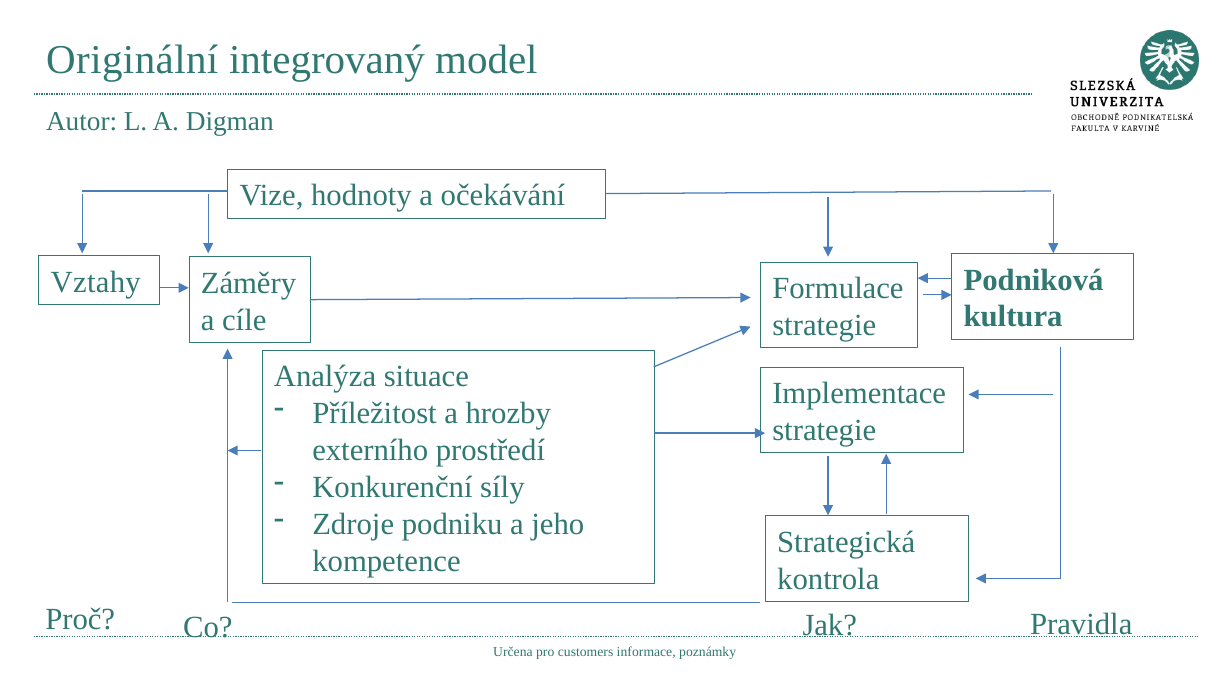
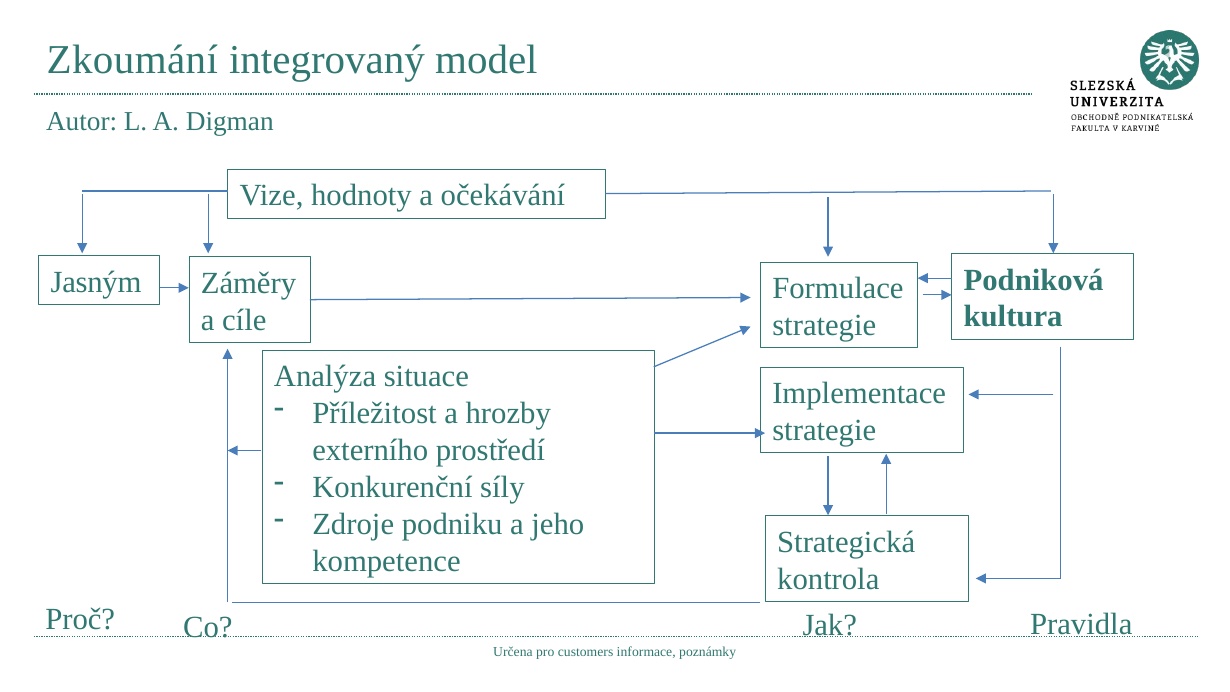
Originální: Originální -> Zkoumání
Vztahy: Vztahy -> Jasným
